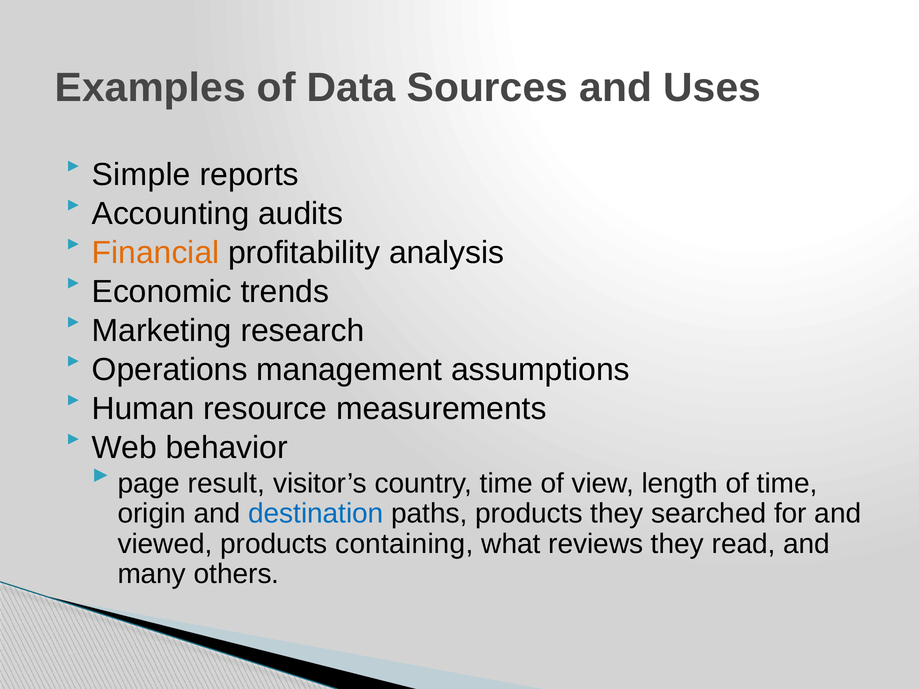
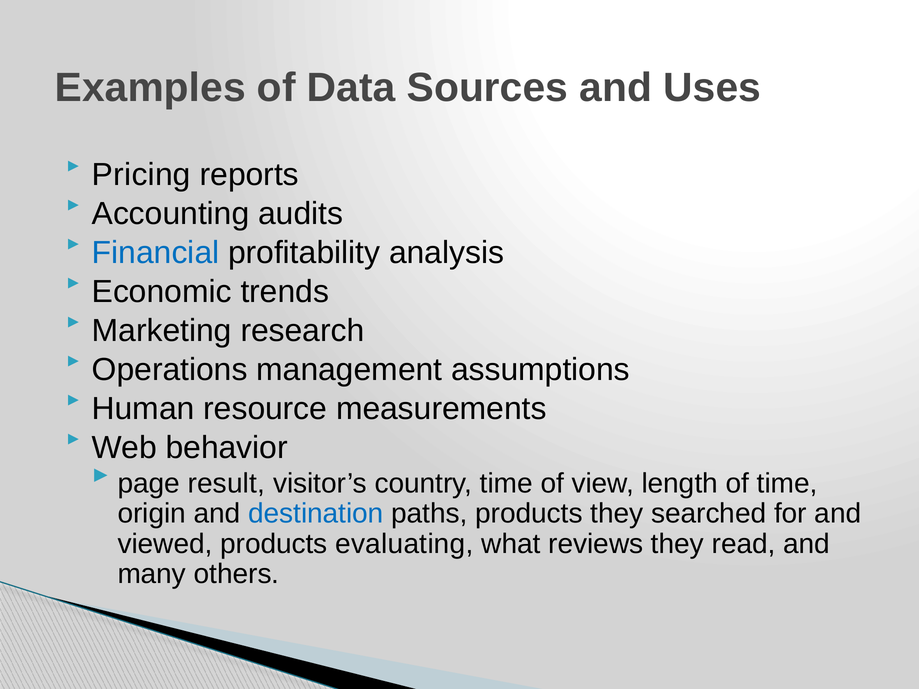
Simple: Simple -> Pricing
Financial colour: orange -> blue
containing: containing -> evaluating
